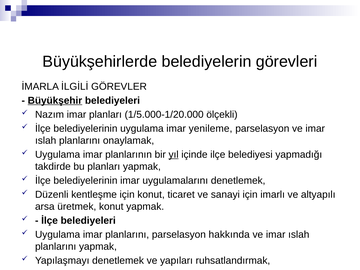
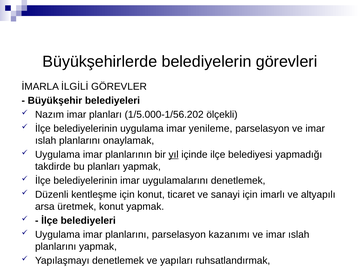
Büyükşehir underline: present -> none
1/5.000-1/20.000: 1/5.000-1/20.000 -> 1/5.000-1/56.202
hakkında: hakkında -> kazanımı
